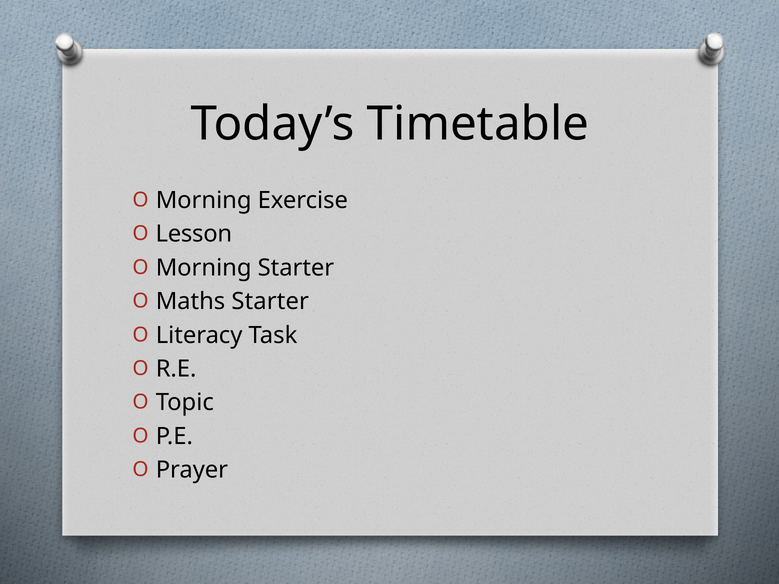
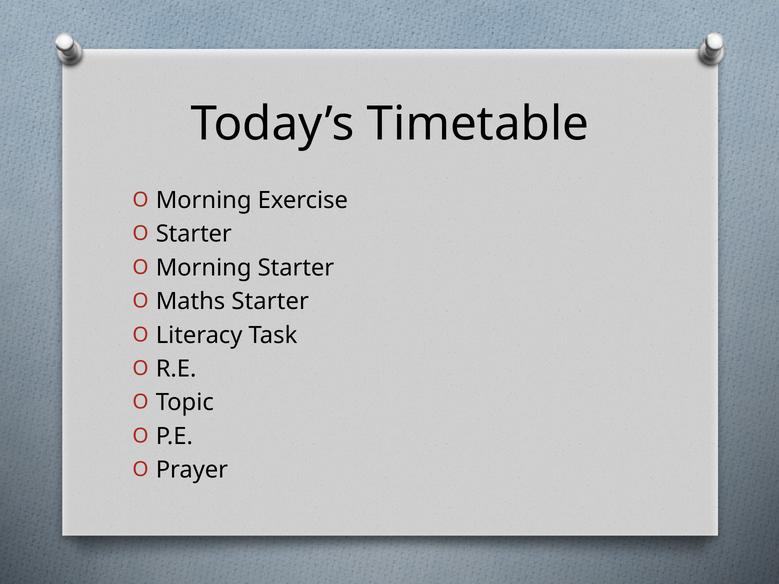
Lesson at (194, 234): Lesson -> Starter
